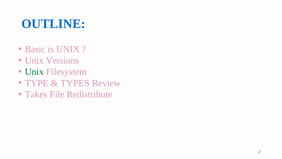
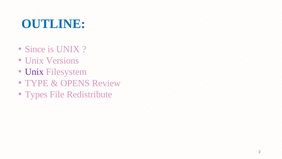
Basic: Basic -> Since
Unix at (34, 72) colour: green -> purple
TYPES: TYPES -> OPENS
Takes: Takes -> Types
